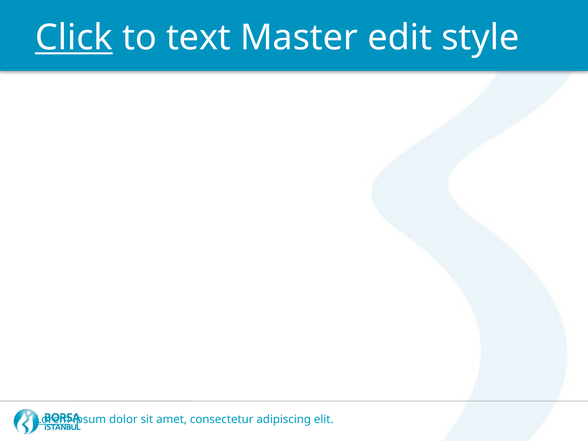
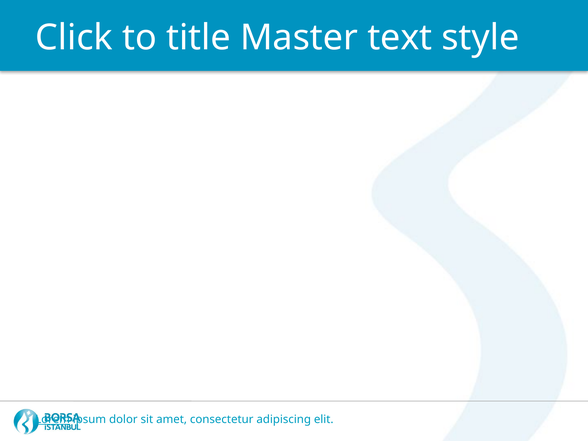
Click underline: present -> none
text: text -> title
edit: edit -> text
